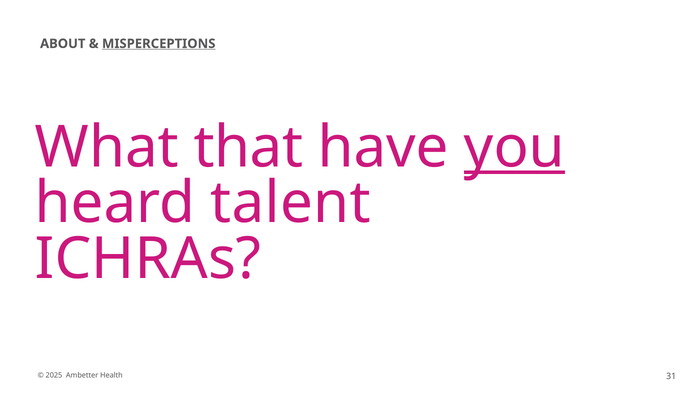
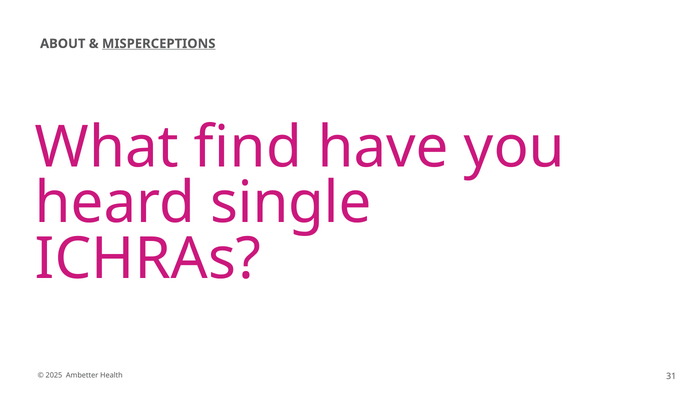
that: that -> find
you underline: present -> none
talent: talent -> single
